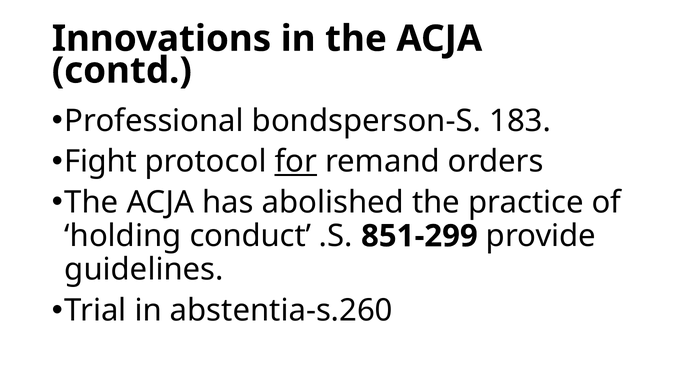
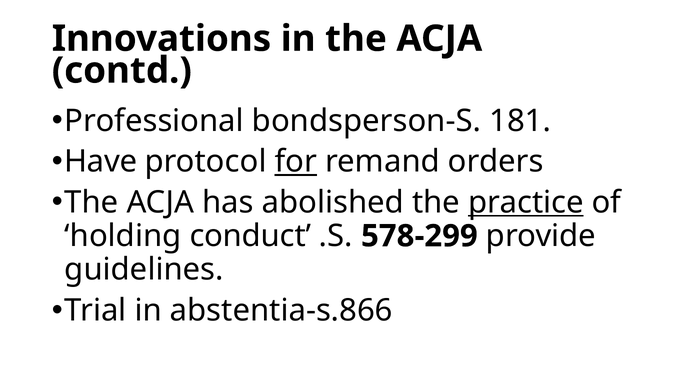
183: 183 -> 181
Fight: Fight -> Have
practice underline: none -> present
851-299: 851-299 -> 578-299
abstentia-s.260: abstentia-s.260 -> abstentia-s.866
